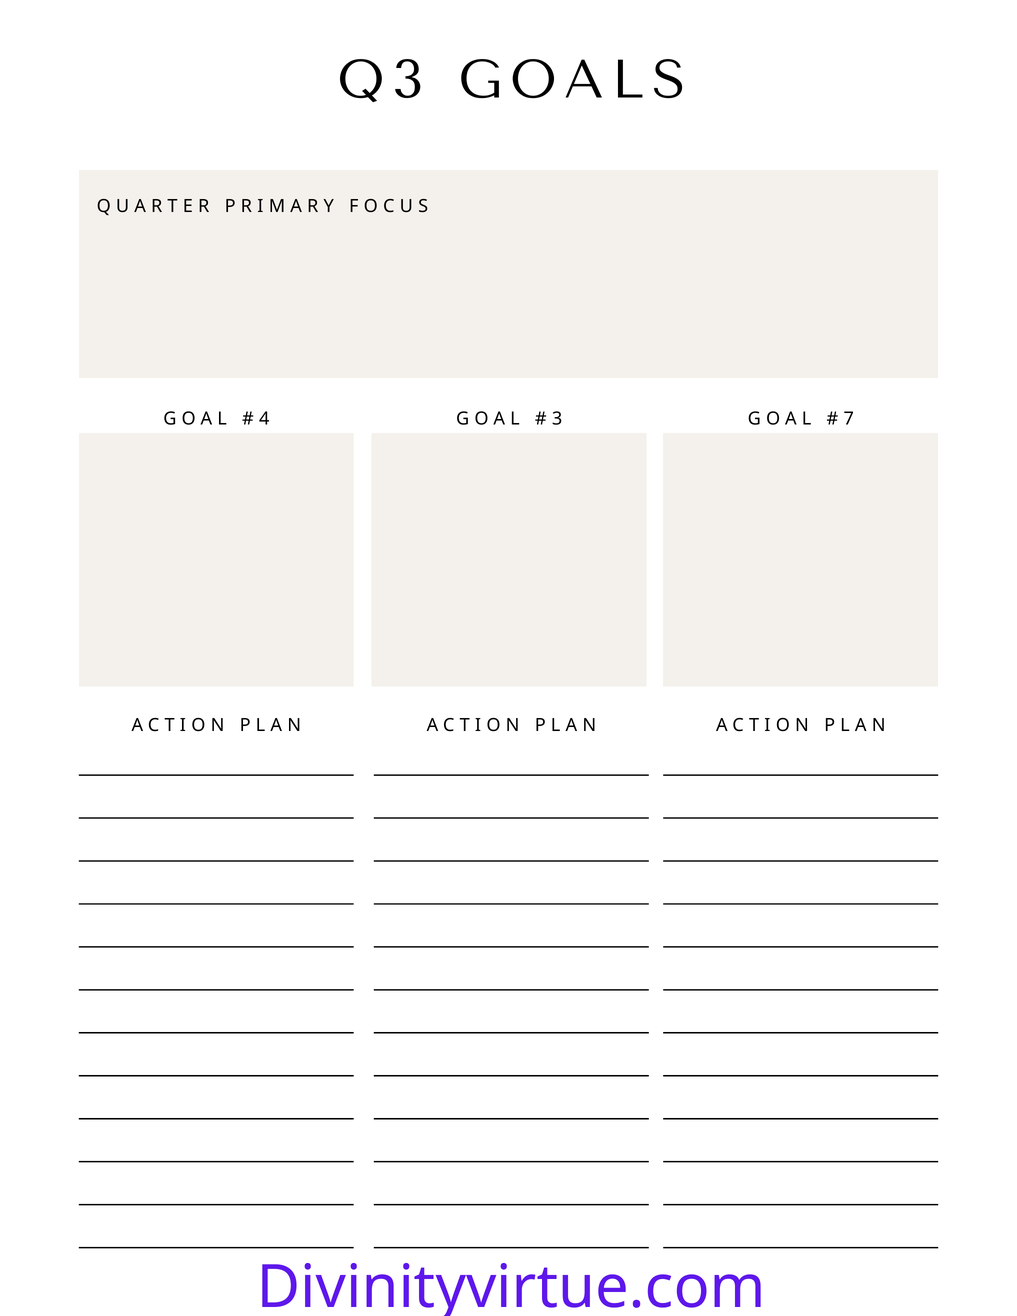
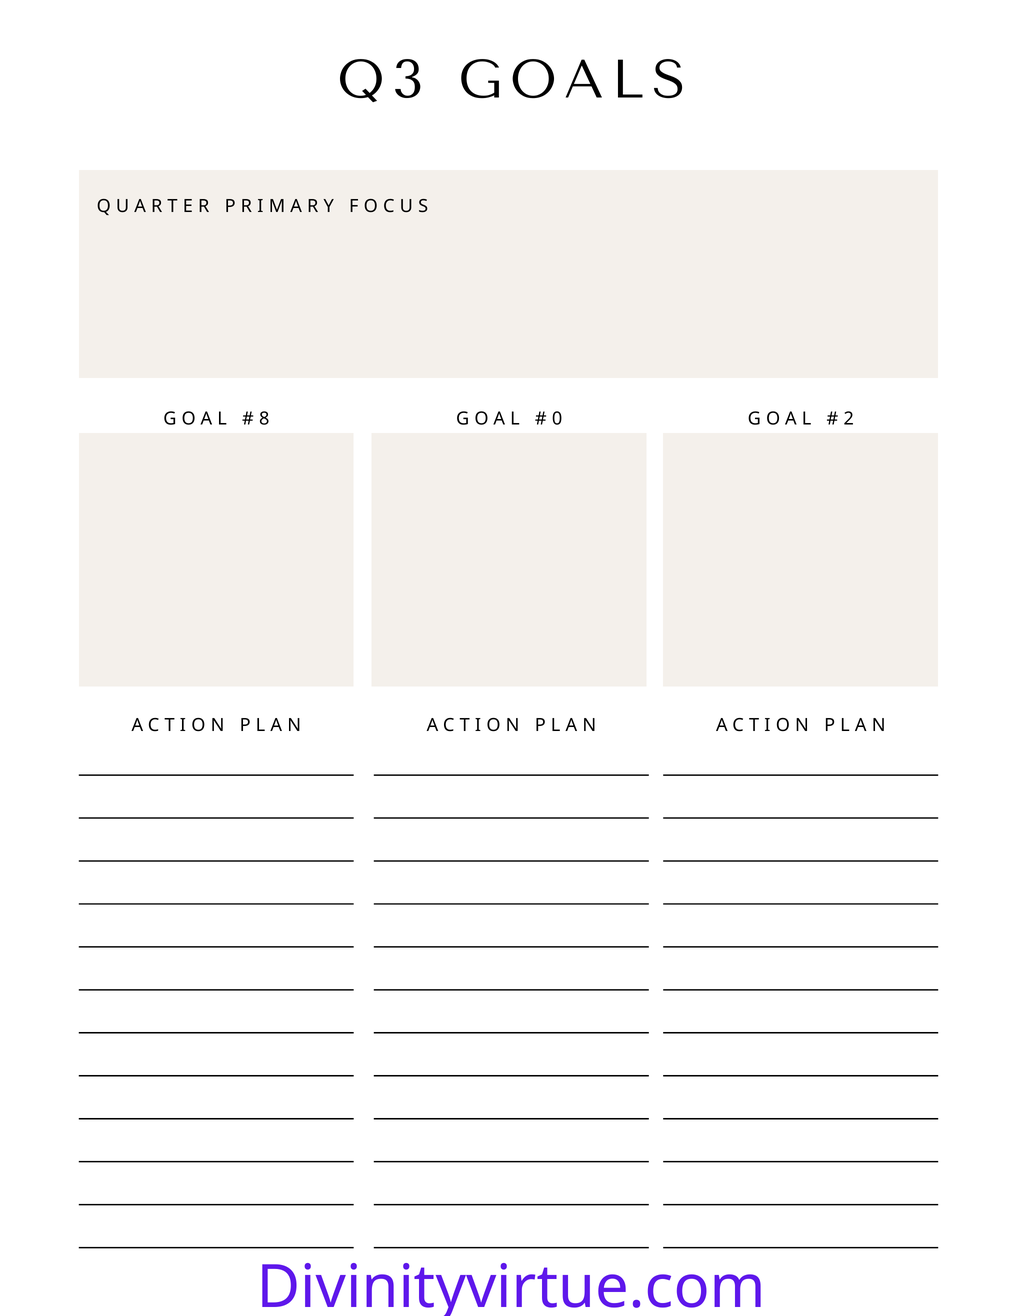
4: 4 -> 8
3: 3 -> 0
7: 7 -> 2
